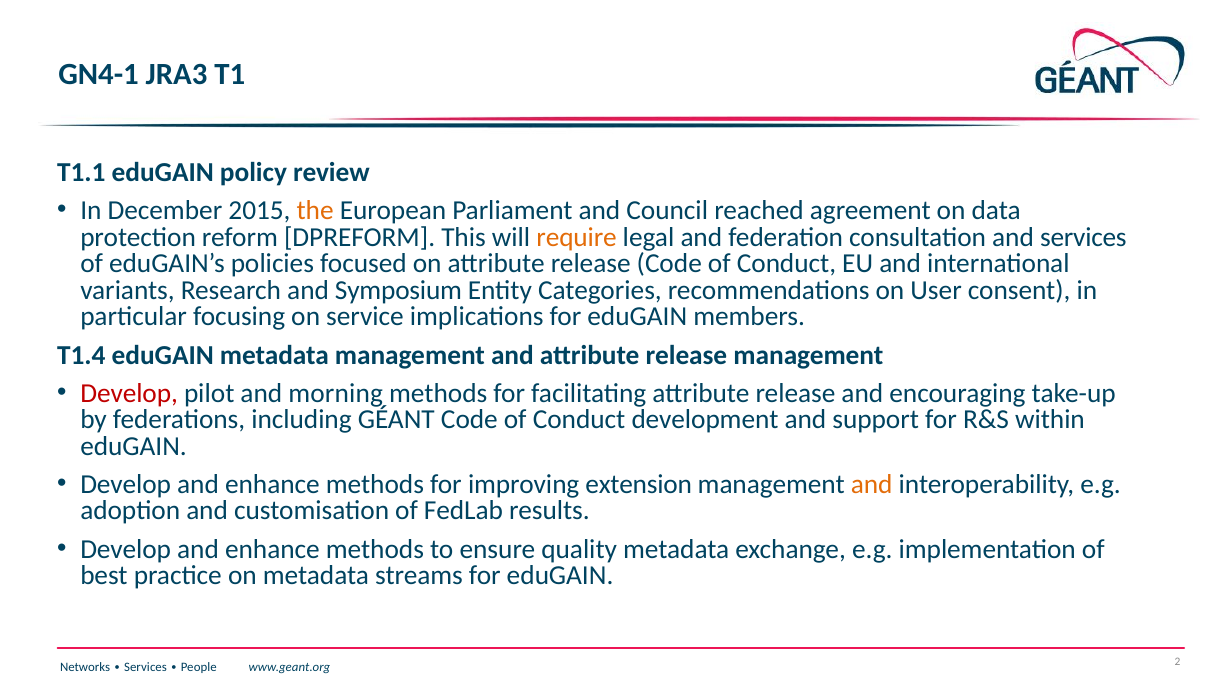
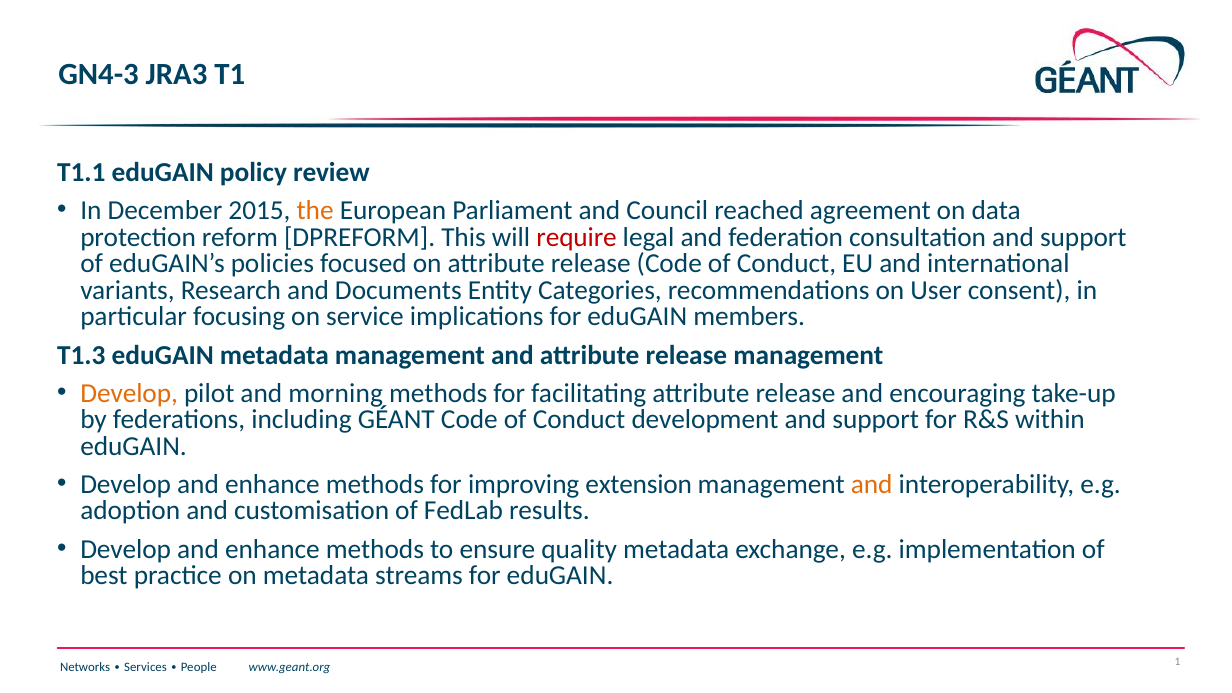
GN4-1: GN4-1 -> GN4-3
require colour: orange -> red
consultation and services: services -> support
Symposium: Symposium -> Documents
T1.4: T1.4 -> T1.3
Develop at (129, 393) colour: red -> orange
2: 2 -> 1
